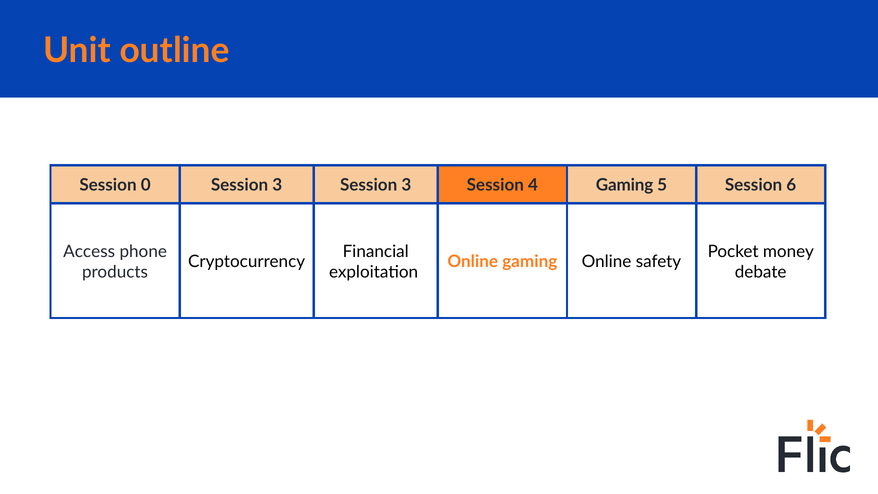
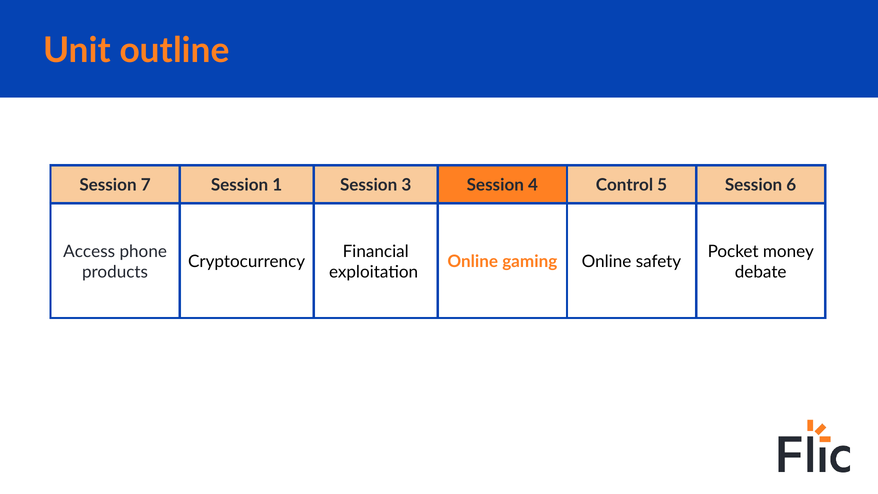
0: 0 -> 7
3 at (277, 185): 3 -> 1
4 Gaming: Gaming -> Control
